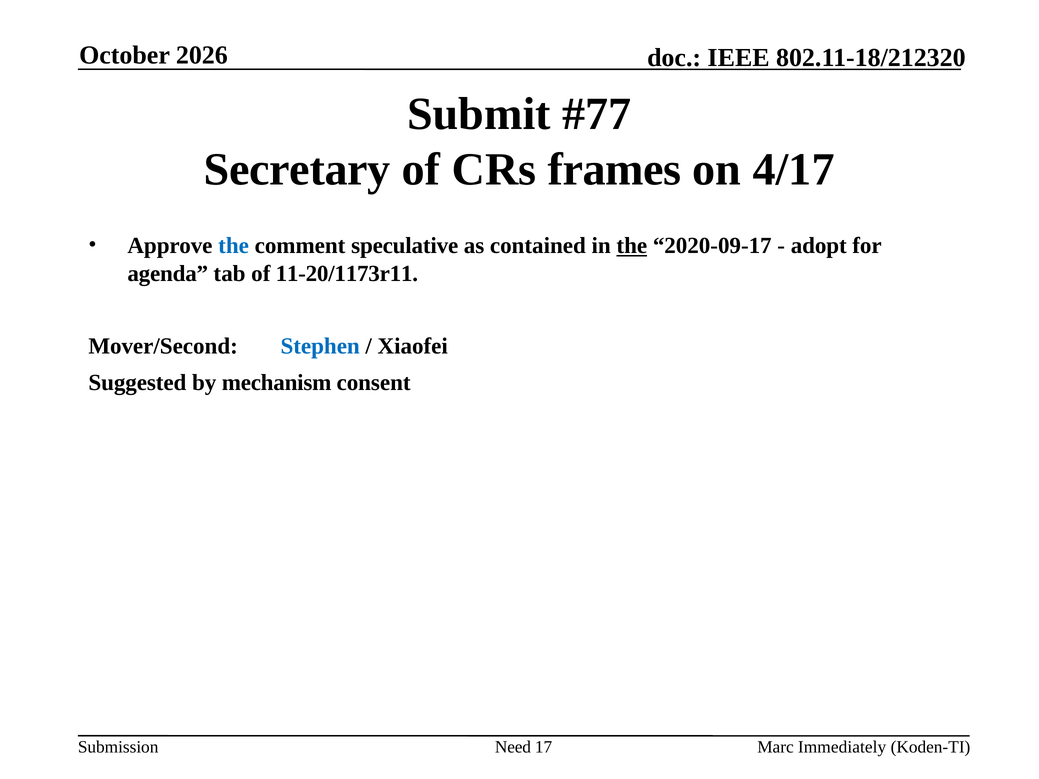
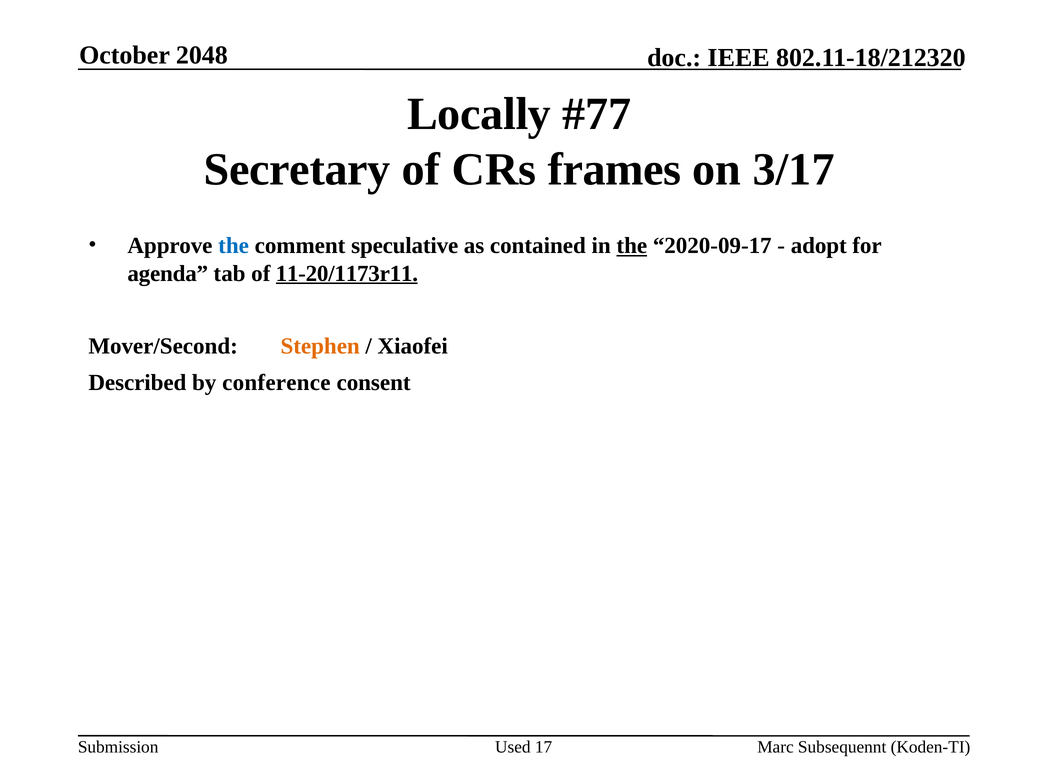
2026: 2026 -> 2048
Submit: Submit -> Locally
4/17: 4/17 -> 3/17
11-20/1173r11 underline: none -> present
Stephen colour: blue -> orange
Suggested: Suggested -> Described
mechanism: mechanism -> conference
Need: Need -> Used
Immediately: Immediately -> Subsequennt
